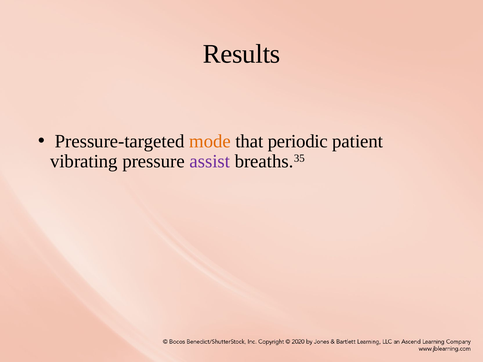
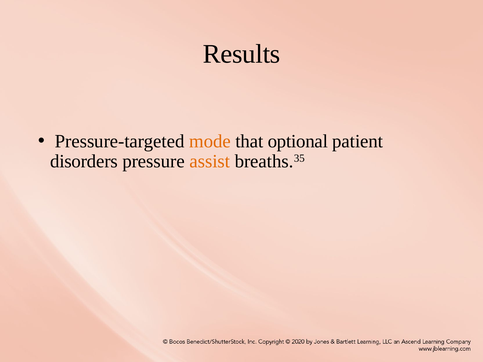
periodic: periodic -> optional
vibrating: vibrating -> disorders
assist colour: purple -> orange
